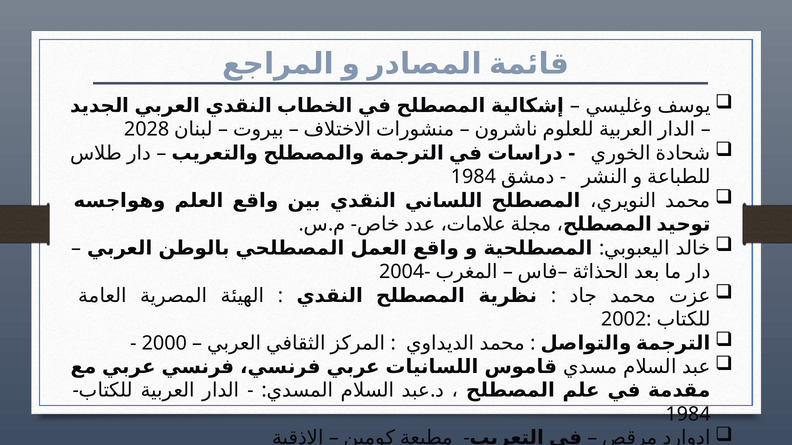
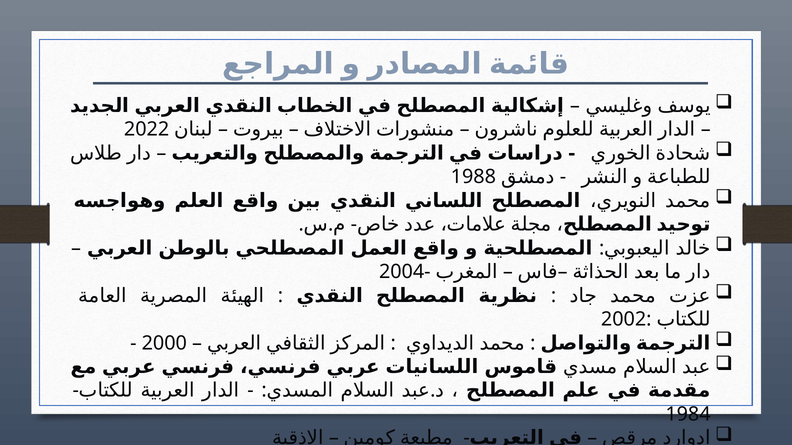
2028: 2028 -> 2022
1984 at (473, 177): 1984 -> 1988
